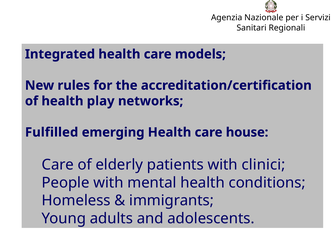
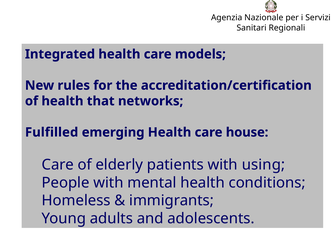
play: play -> that
clinici: clinici -> using
